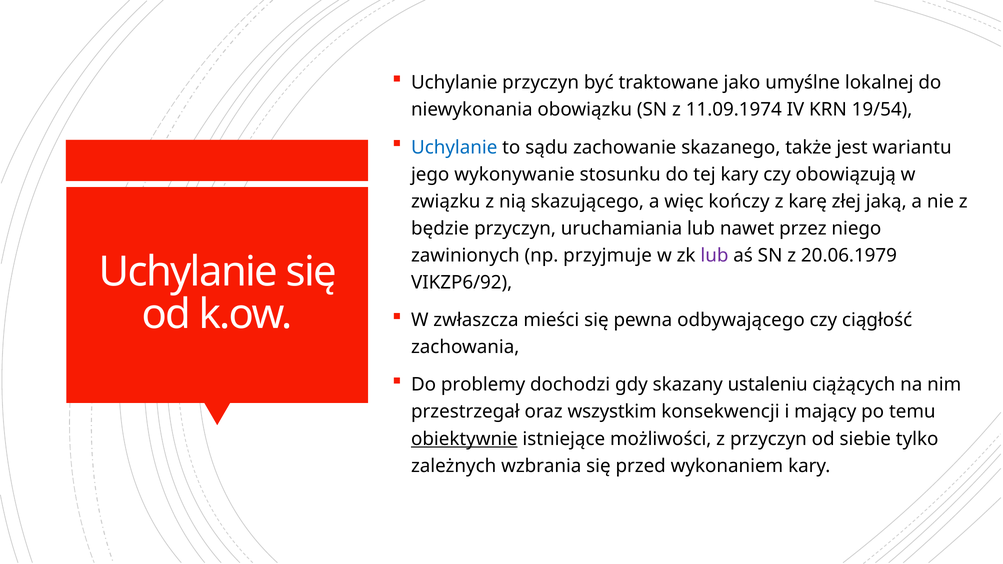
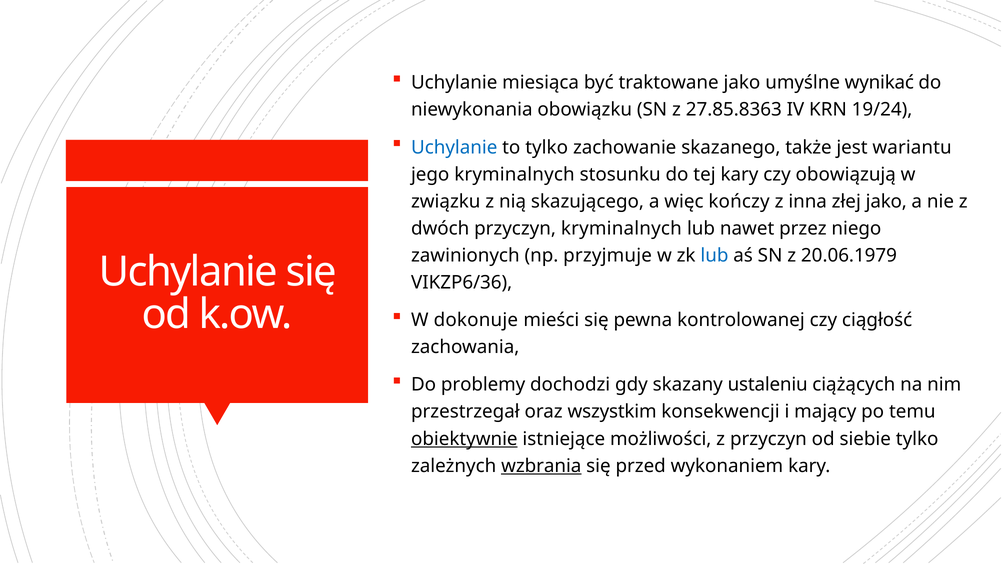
Uchylanie przyczyn: przyczyn -> miesiąca
lokalnej: lokalnej -> wynikać
11.09.1974: 11.09.1974 -> 27.85.8363
19/54: 19/54 -> 19/24
to sądu: sądu -> tylko
jego wykonywanie: wykonywanie -> kryminalnych
karę: karę -> inna
złej jaką: jaką -> jako
będzie: będzie -> dwóch
przyczyn uruchamiania: uruchamiania -> kryminalnych
lub at (714, 256) colour: purple -> blue
VIKZP6/92: VIKZP6/92 -> VIKZP6/36
zwłaszcza: zwłaszcza -> dokonuje
odbywającego: odbywającego -> kontrolowanej
wzbrania underline: none -> present
